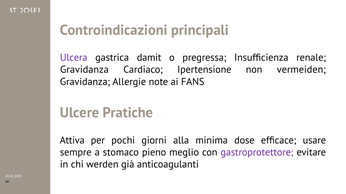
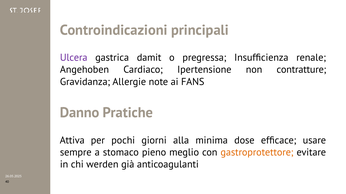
Gravidanza at (84, 70): Gravidanza -> Angehoben
vermeiden: vermeiden -> contratture
Ulcere: Ulcere -> Danno
gastroprotettore colour: purple -> orange
